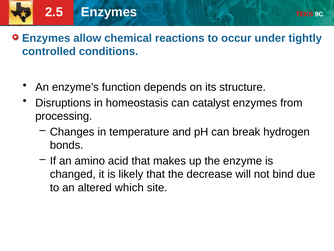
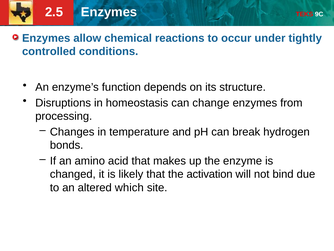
catalyst: catalyst -> change
decrease: decrease -> activation
